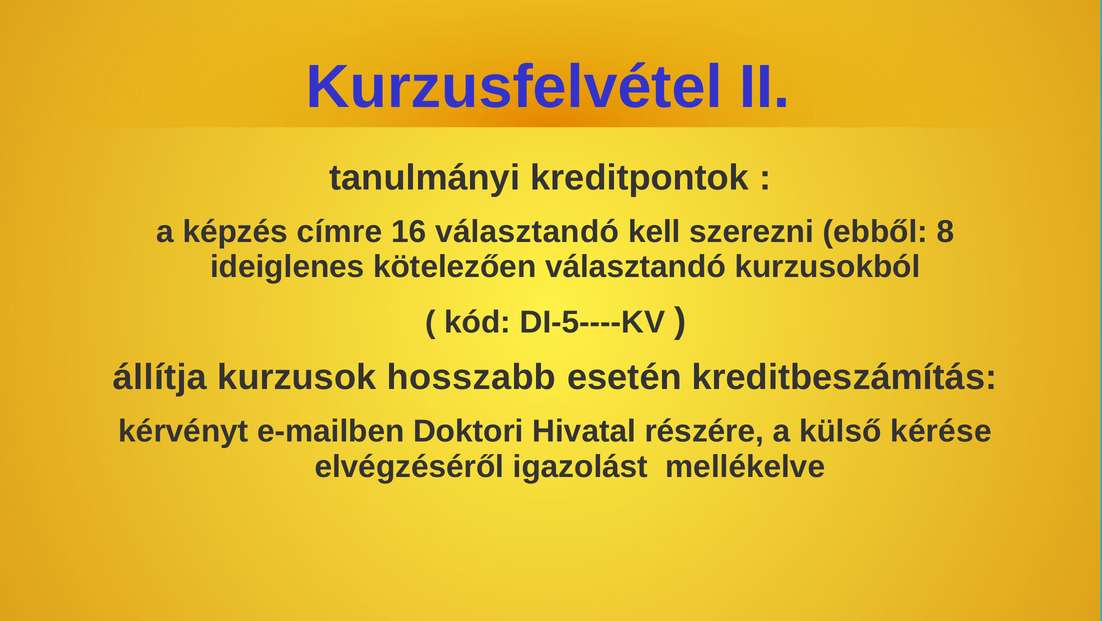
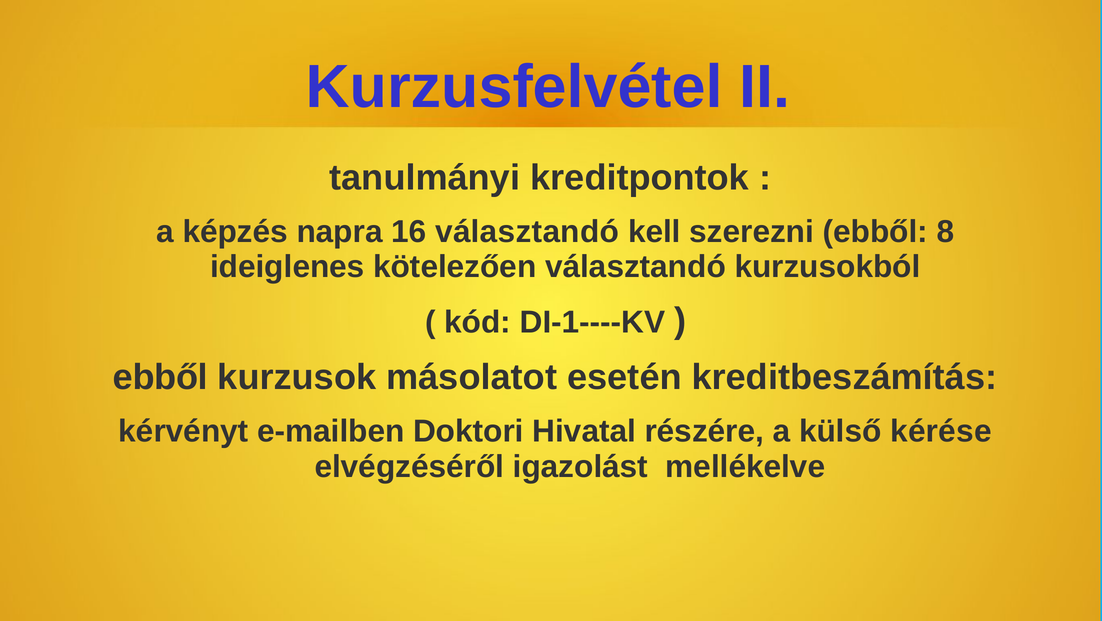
címre: címre -> napra
DI-5----KV: DI-5----KV -> DI-1----KV
állítja at (160, 378): állítja -> ebből
hosszabb: hosszabb -> másolatot
